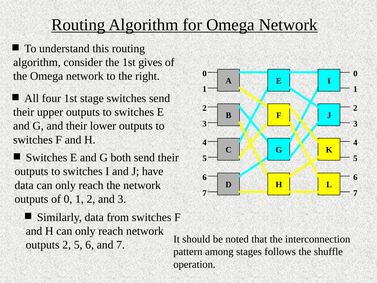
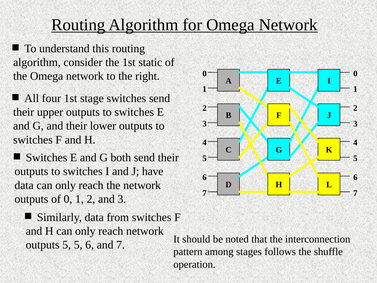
gives: gives -> static
outputs 2: 2 -> 5
